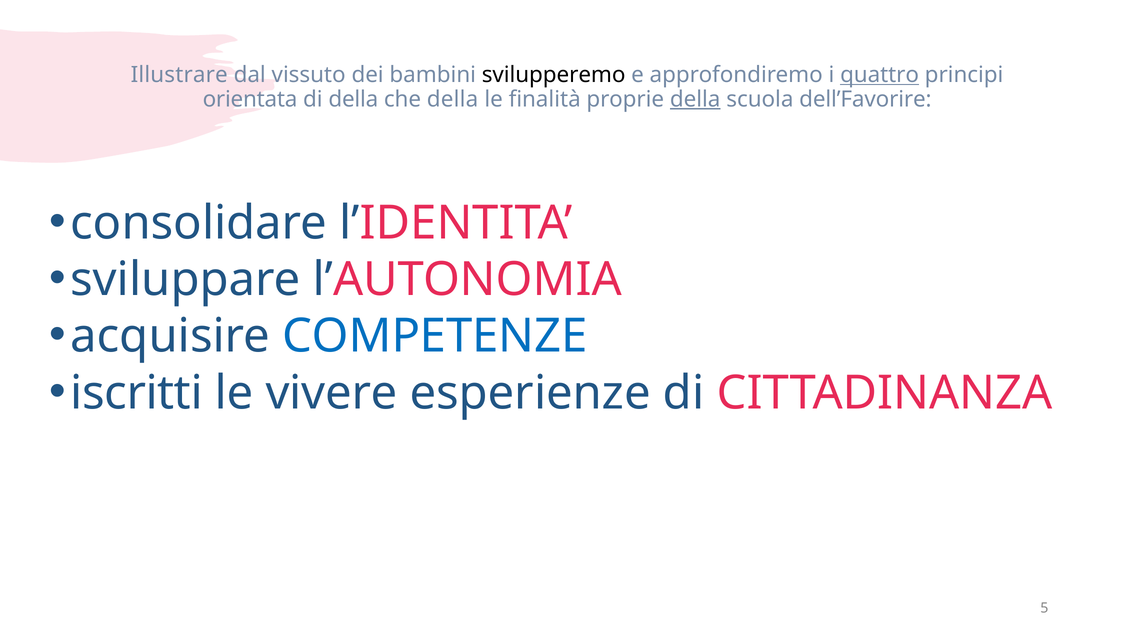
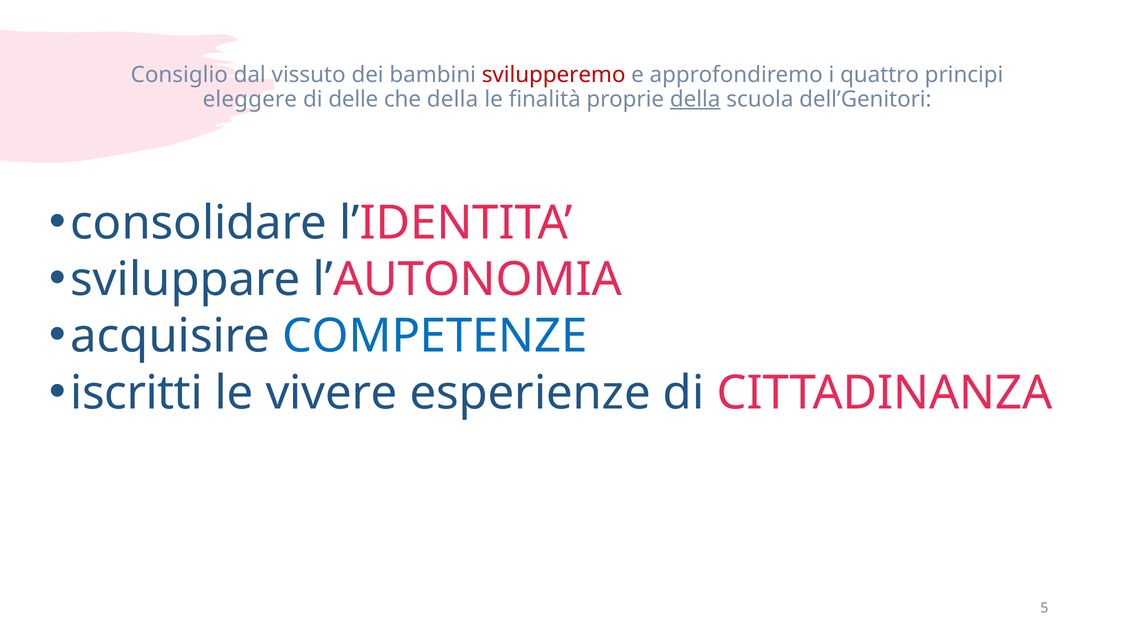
Illustrare: Illustrare -> Consiglio
svilupperemo colour: black -> red
quattro underline: present -> none
orientata: orientata -> eleggere
di della: della -> delle
dell’Favorire: dell’Favorire -> dell’Genitori
